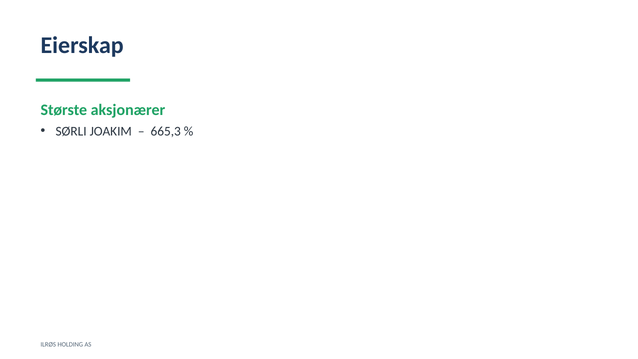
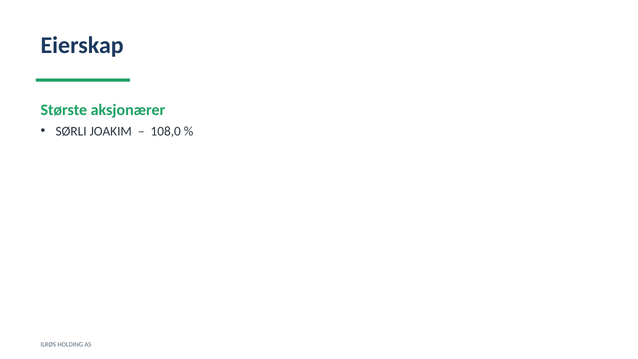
665,3: 665,3 -> 108,0
